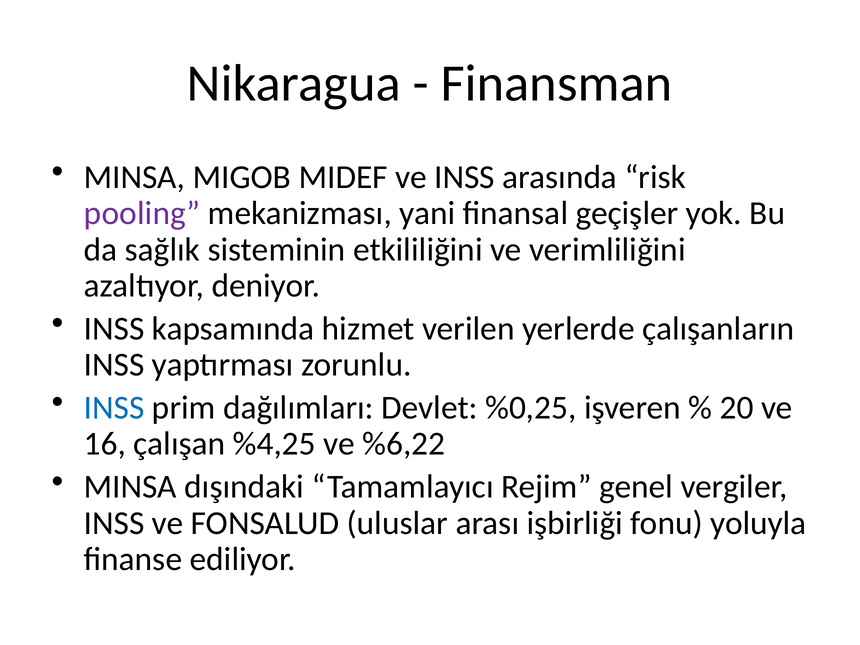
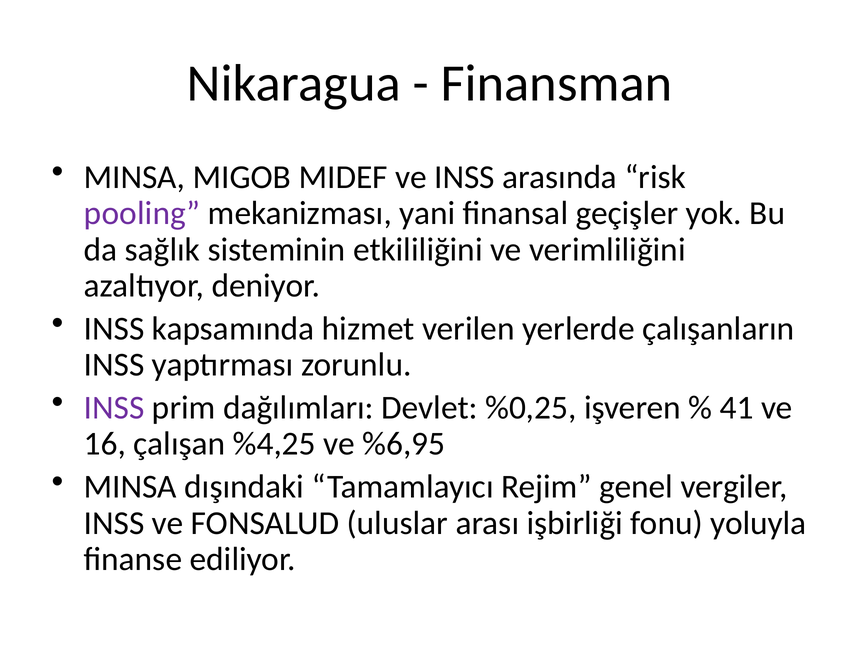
INSS at (114, 408) colour: blue -> purple
20: 20 -> 41
%6,22: %6,22 -> %6,95
